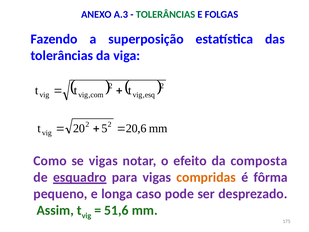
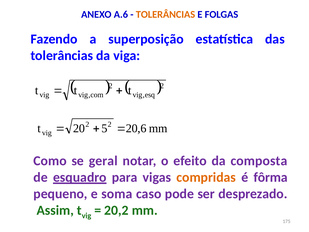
A.3: A.3 -> A.6
TOLERÂNCIAS at (165, 14) colour: green -> orange
se vigas: vigas -> geral
longa: longa -> soma
51,6: 51,6 -> 20,2
